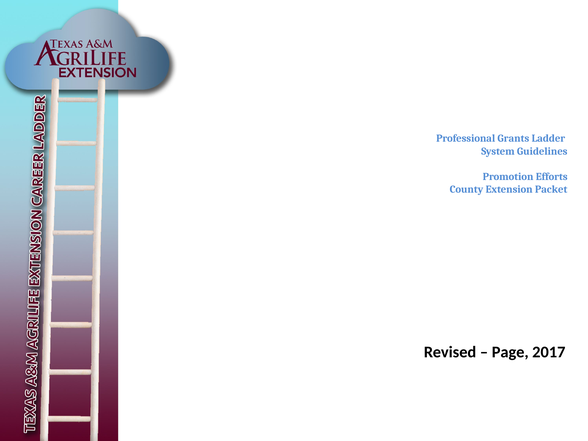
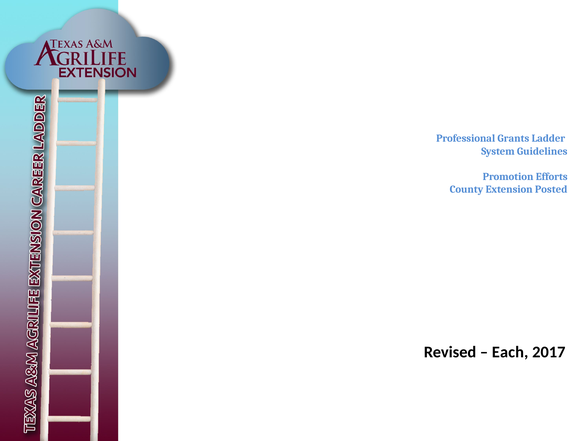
Packet: Packet -> Posted
Page: Page -> Each
